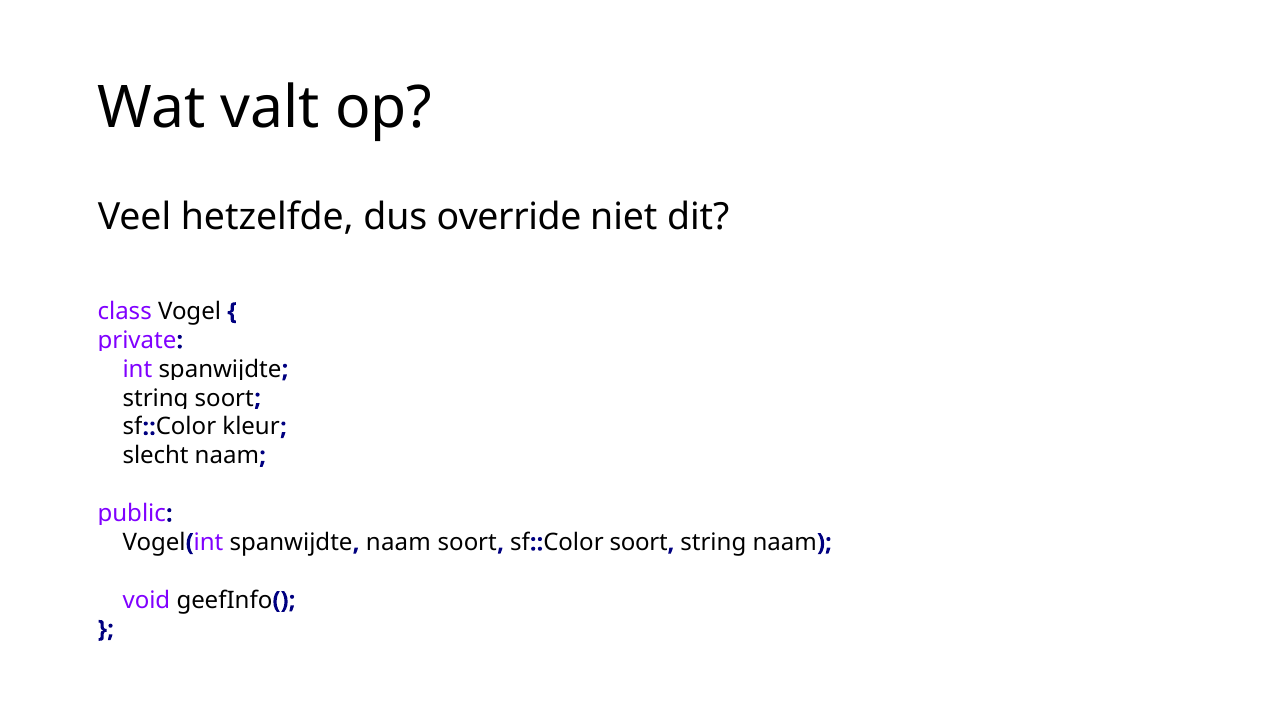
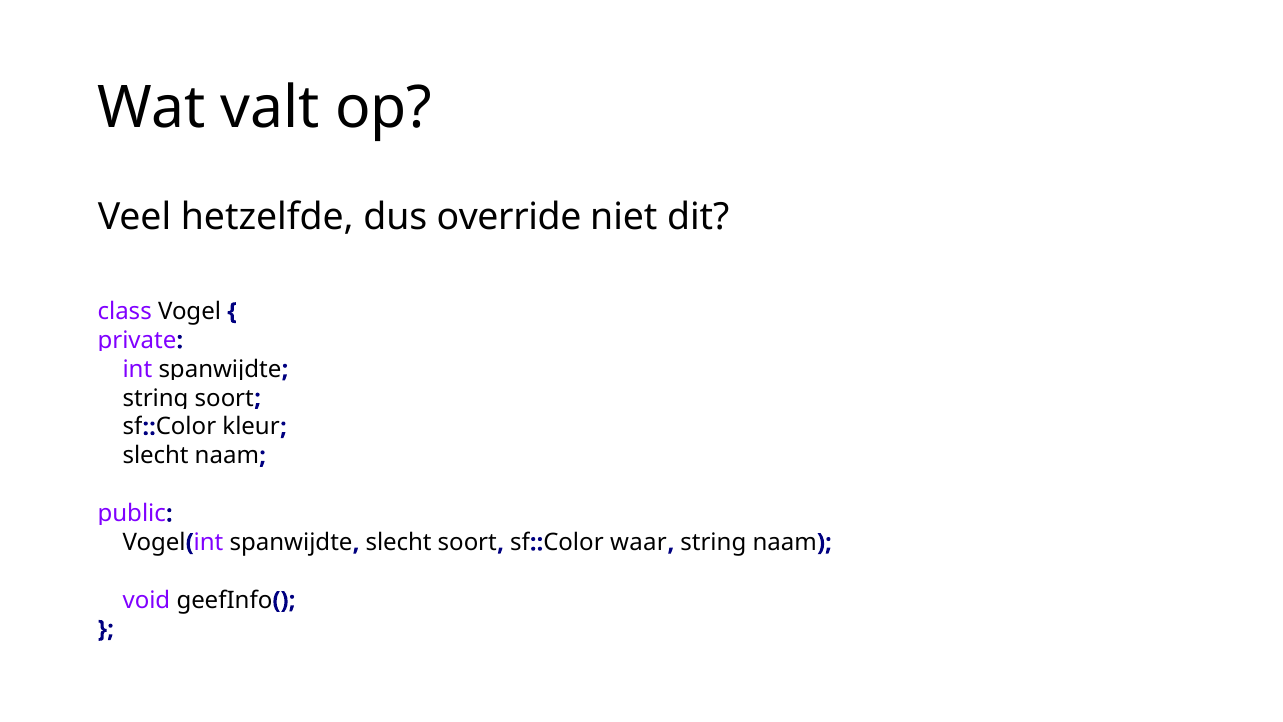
naam at (398, 542): naam -> slecht
soort at (639, 542): soort -> waar
